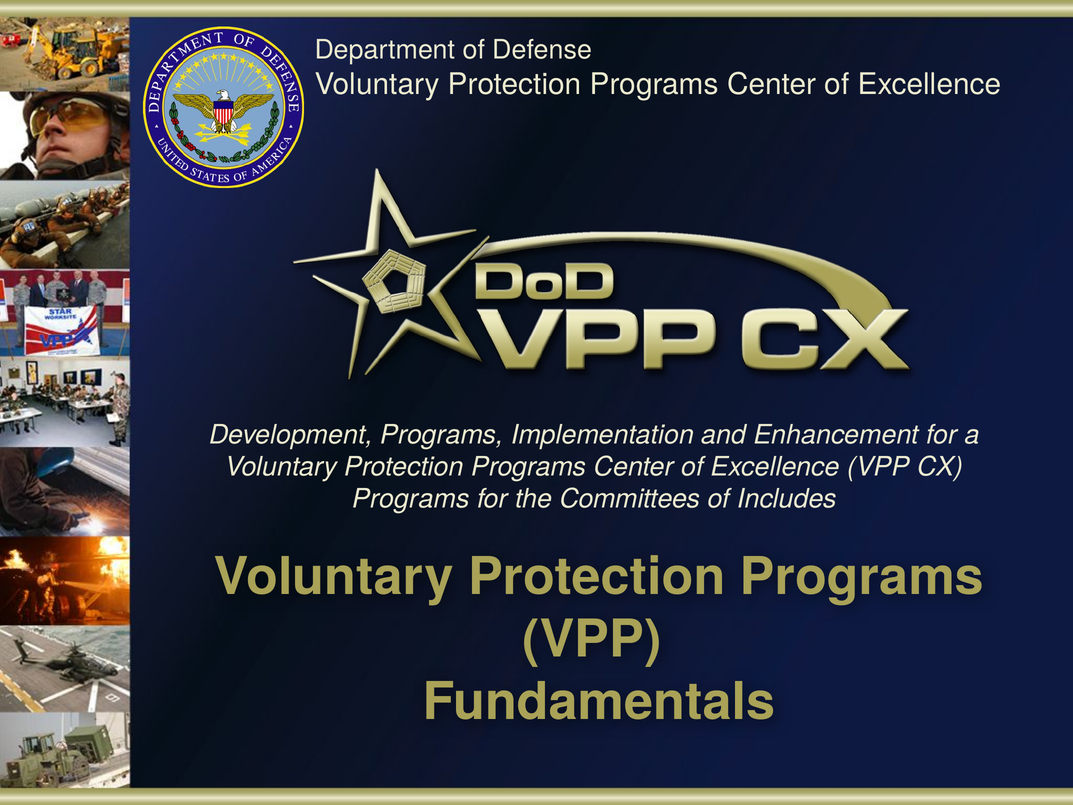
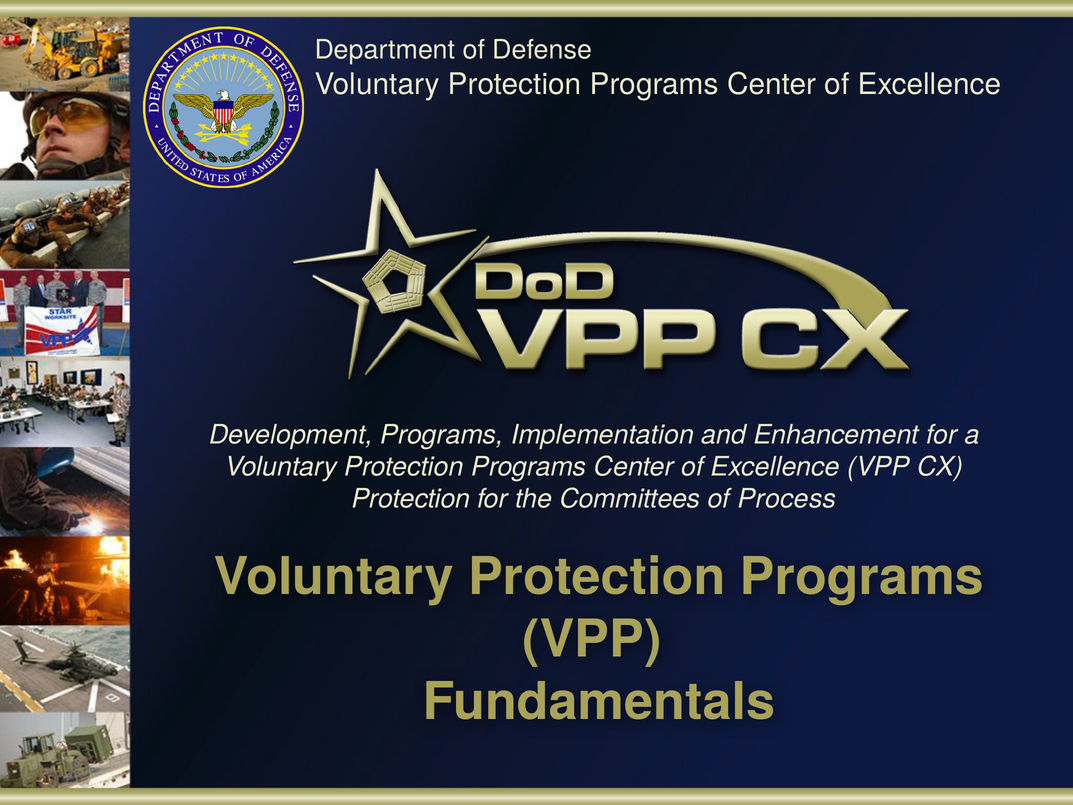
Programs at (411, 499): Programs -> Protection
Includes: Includes -> Process
